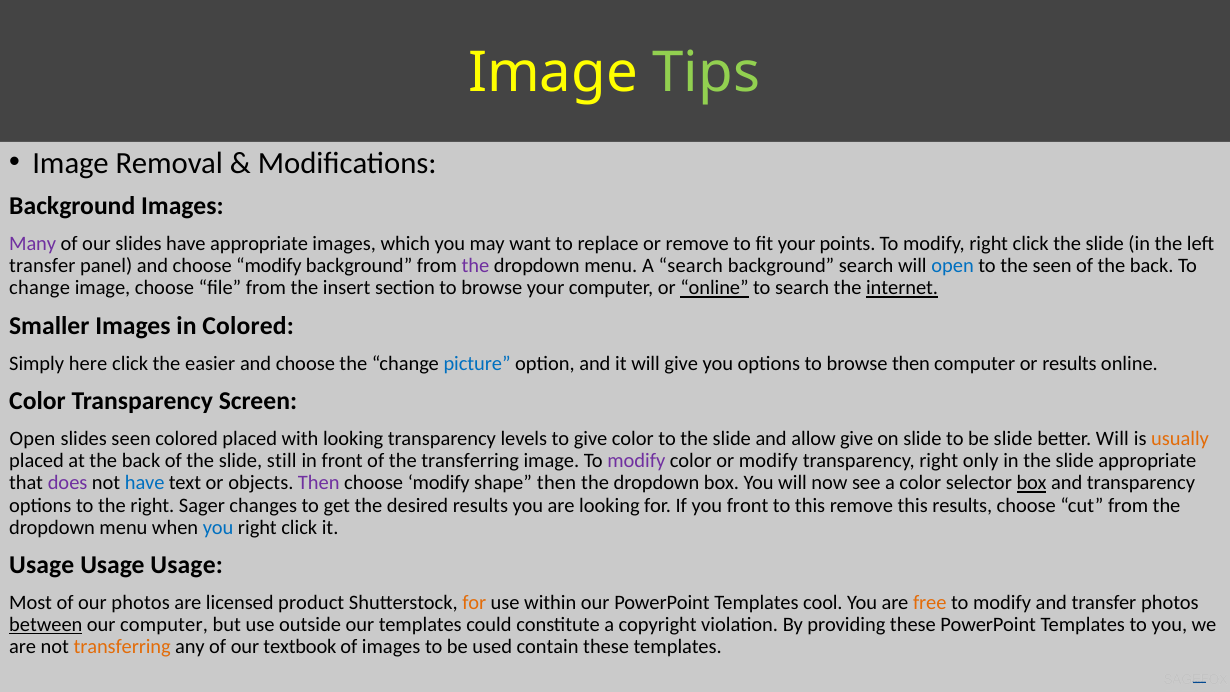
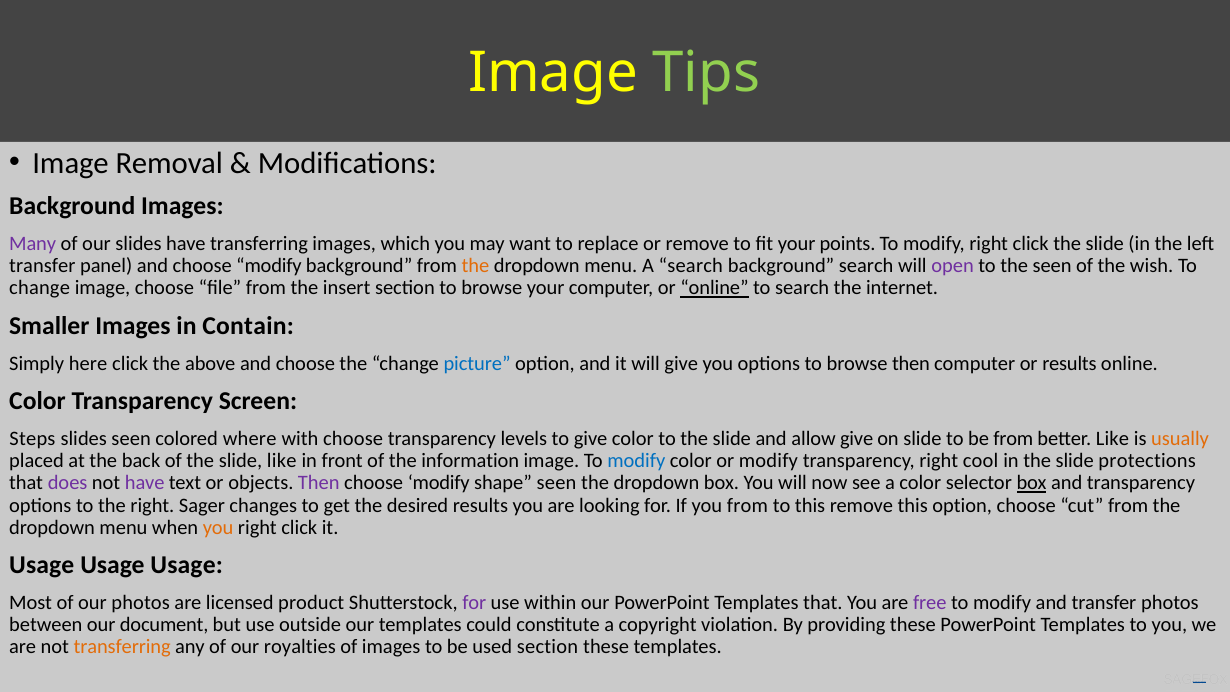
have appropriate: appropriate -> transferring
the at (475, 266) colour: purple -> orange
open at (953, 266) colour: blue -> purple
of the back: back -> wish
internet underline: present -> none
in Colored: Colored -> Contain
easier: easier -> above
Open at (32, 439): Open -> Steps
colored placed: placed -> where
with looking: looking -> choose
be slide: slide -> from
better Will: Will -> Like
slide still: still -> like
the transferring: transferring -> information
modify at (636, 461) colour: purple -> blue
only: only -> cool
slide appropriate: appropriate -> protections
have at (145, 483) colour: blue -> purple
shape then: then -> seen
you front: front -> from
this results: results -> option
you at (218, 527) colour: blue -> orange
for at (474, 603) colour: orange -> purple
Templates cool: cool -> that
free at (930, 603) colour: orange -> purple
between underline: present -> none
our computer: computer -> document
textbook: textbook -> royalties
used contain: contain -> section
